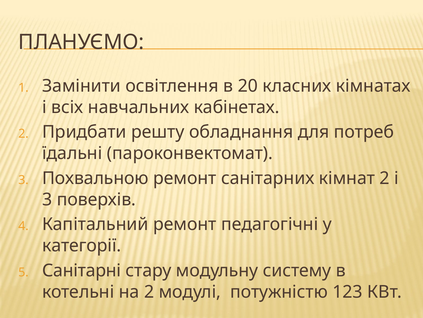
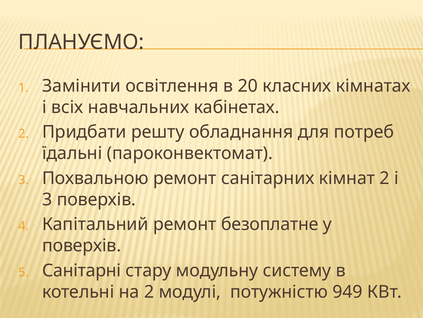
педагогічні: педагогічні -> безоплатне
категорії at (82, 245): категорії -> поверхів
123: 123 -> 949
